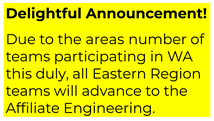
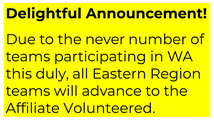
areas: areas -> never
Engineering: Engineering -> Volunteered
